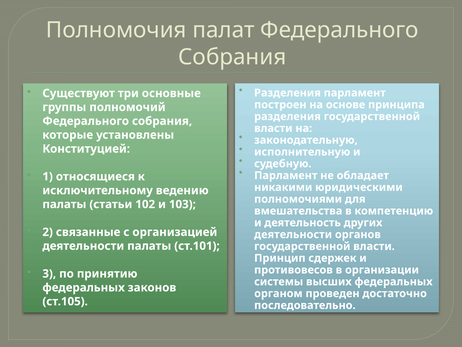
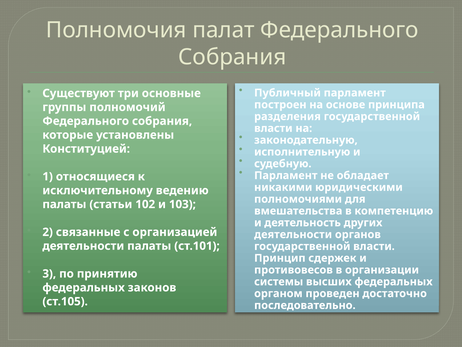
Разделения at (288, 93): Разделения -> Публичный
